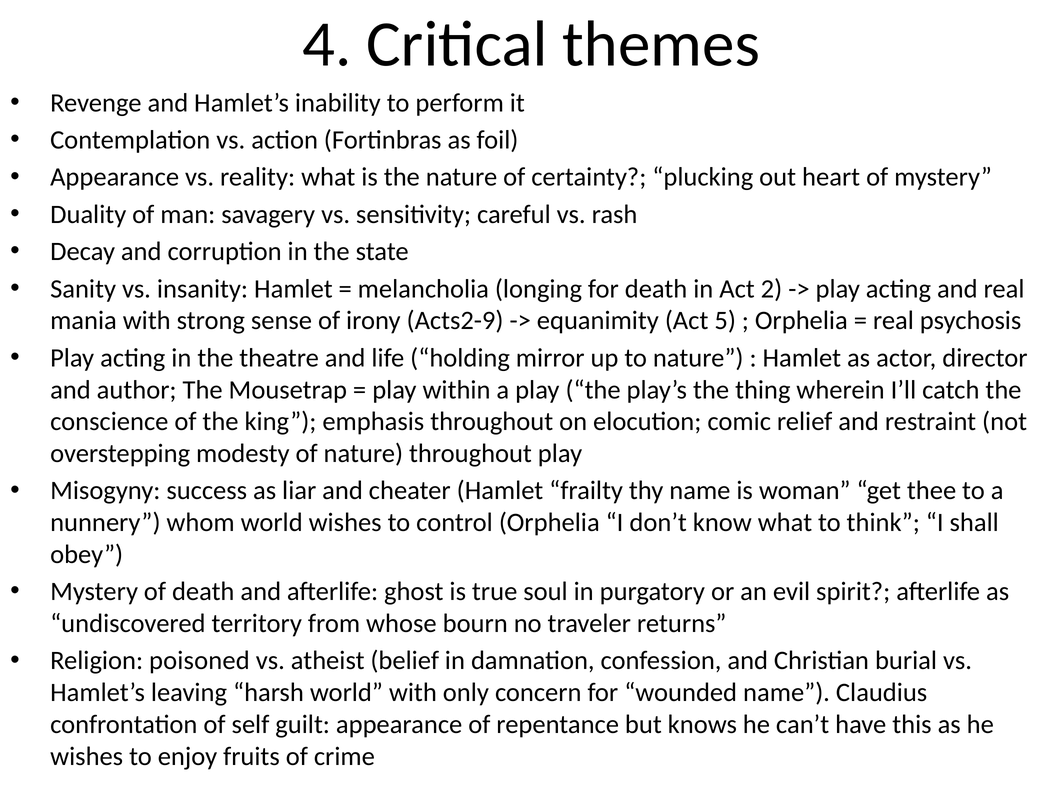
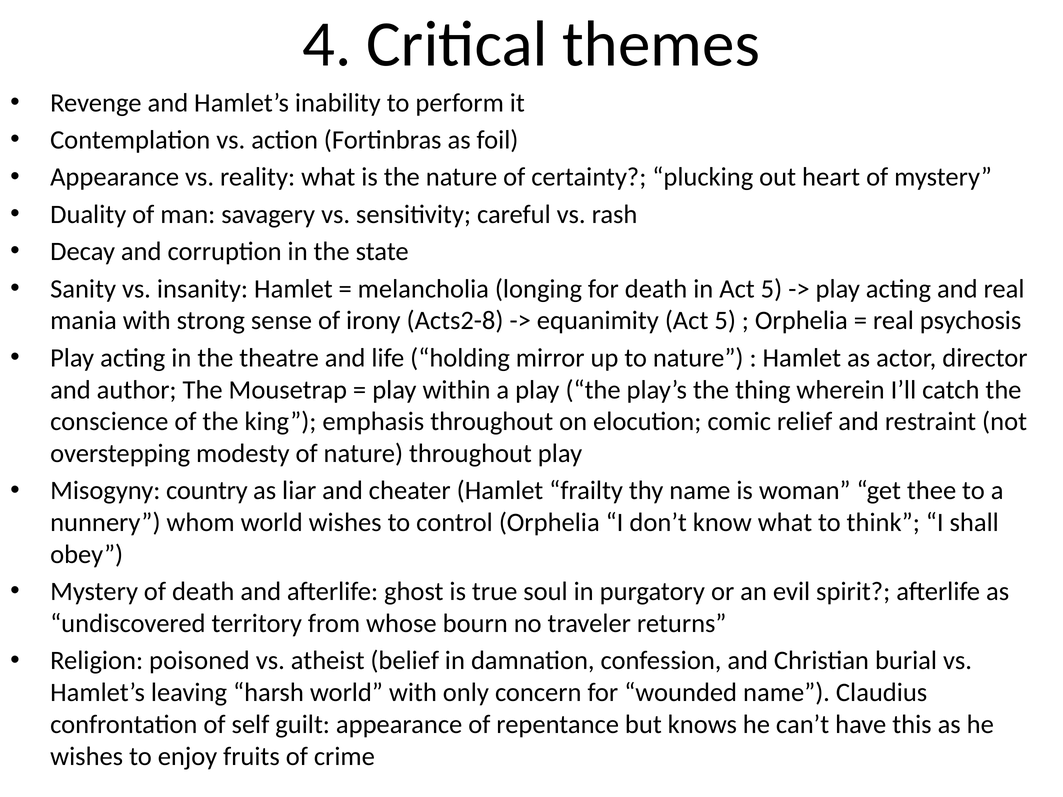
in Act 2: 2 -> 5
Acts2-9: Acts2-9 -> Acts2-8
success: success -> country
